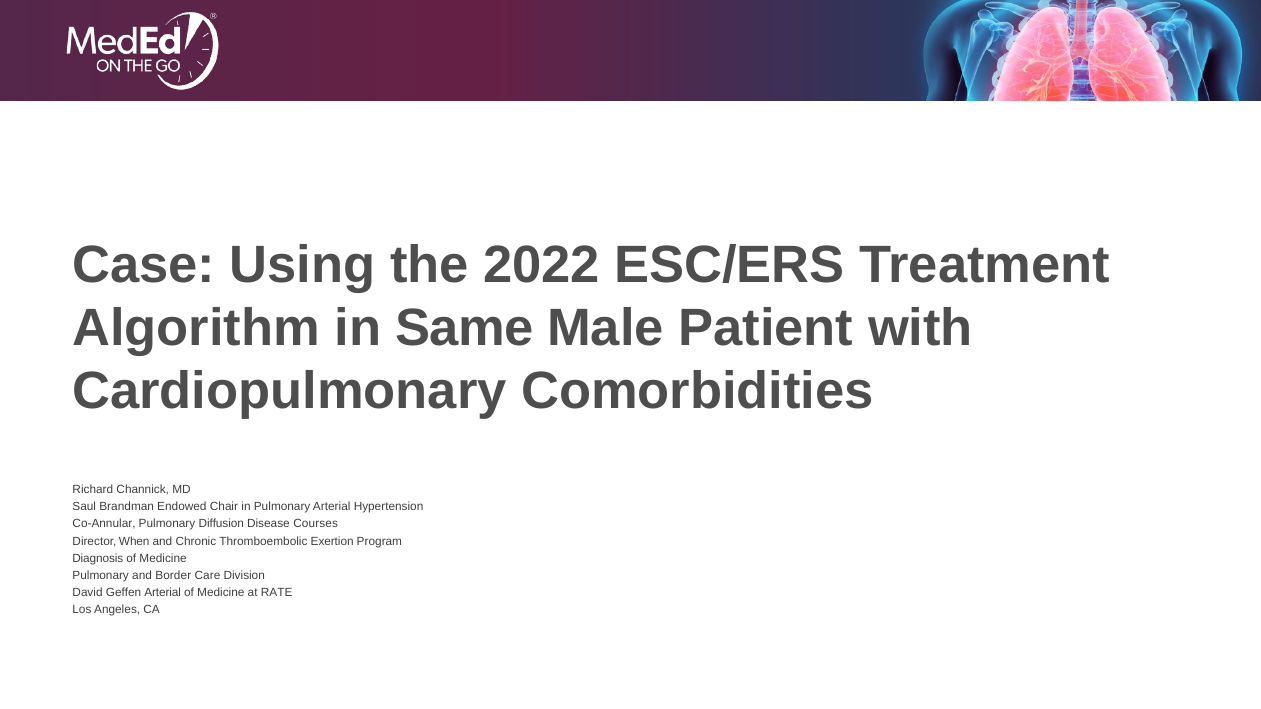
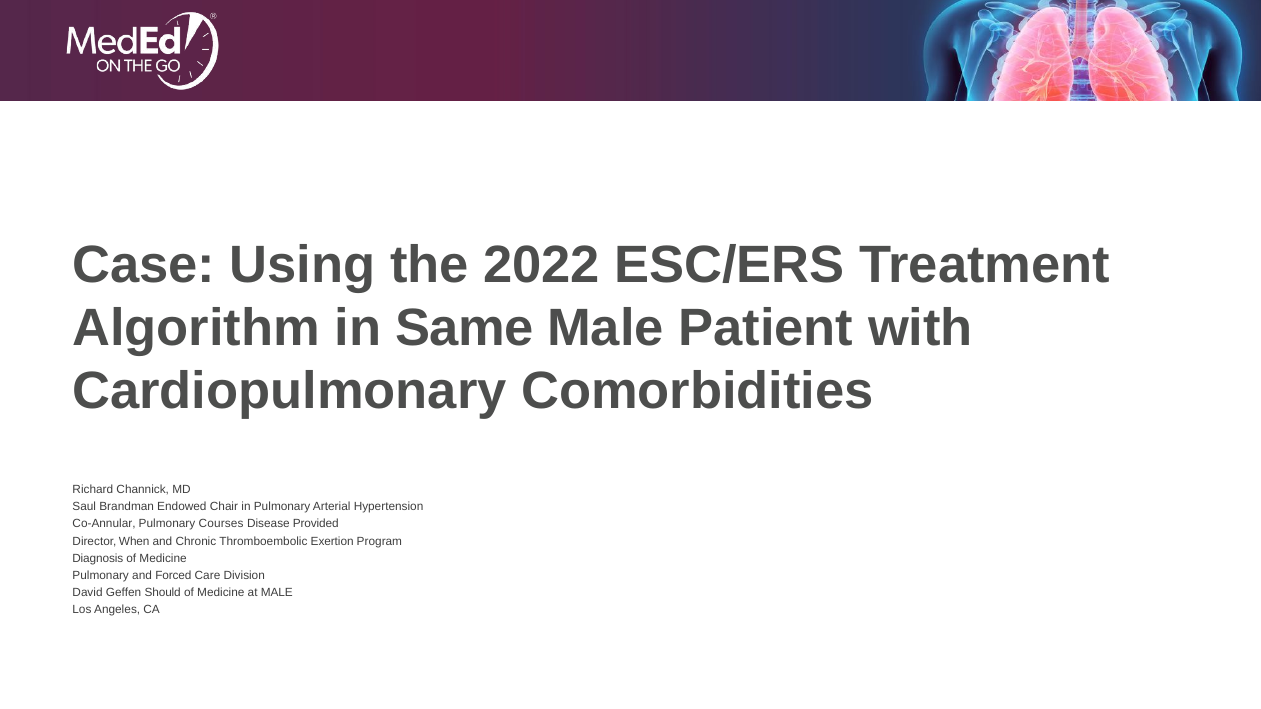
Diffusion: Diffusion -> Courses
Courses: Courses -> Provided
Border: Border -> Forced
Geffen Arterial: Arterial -> Should
at RATE: RATE -> MALE
